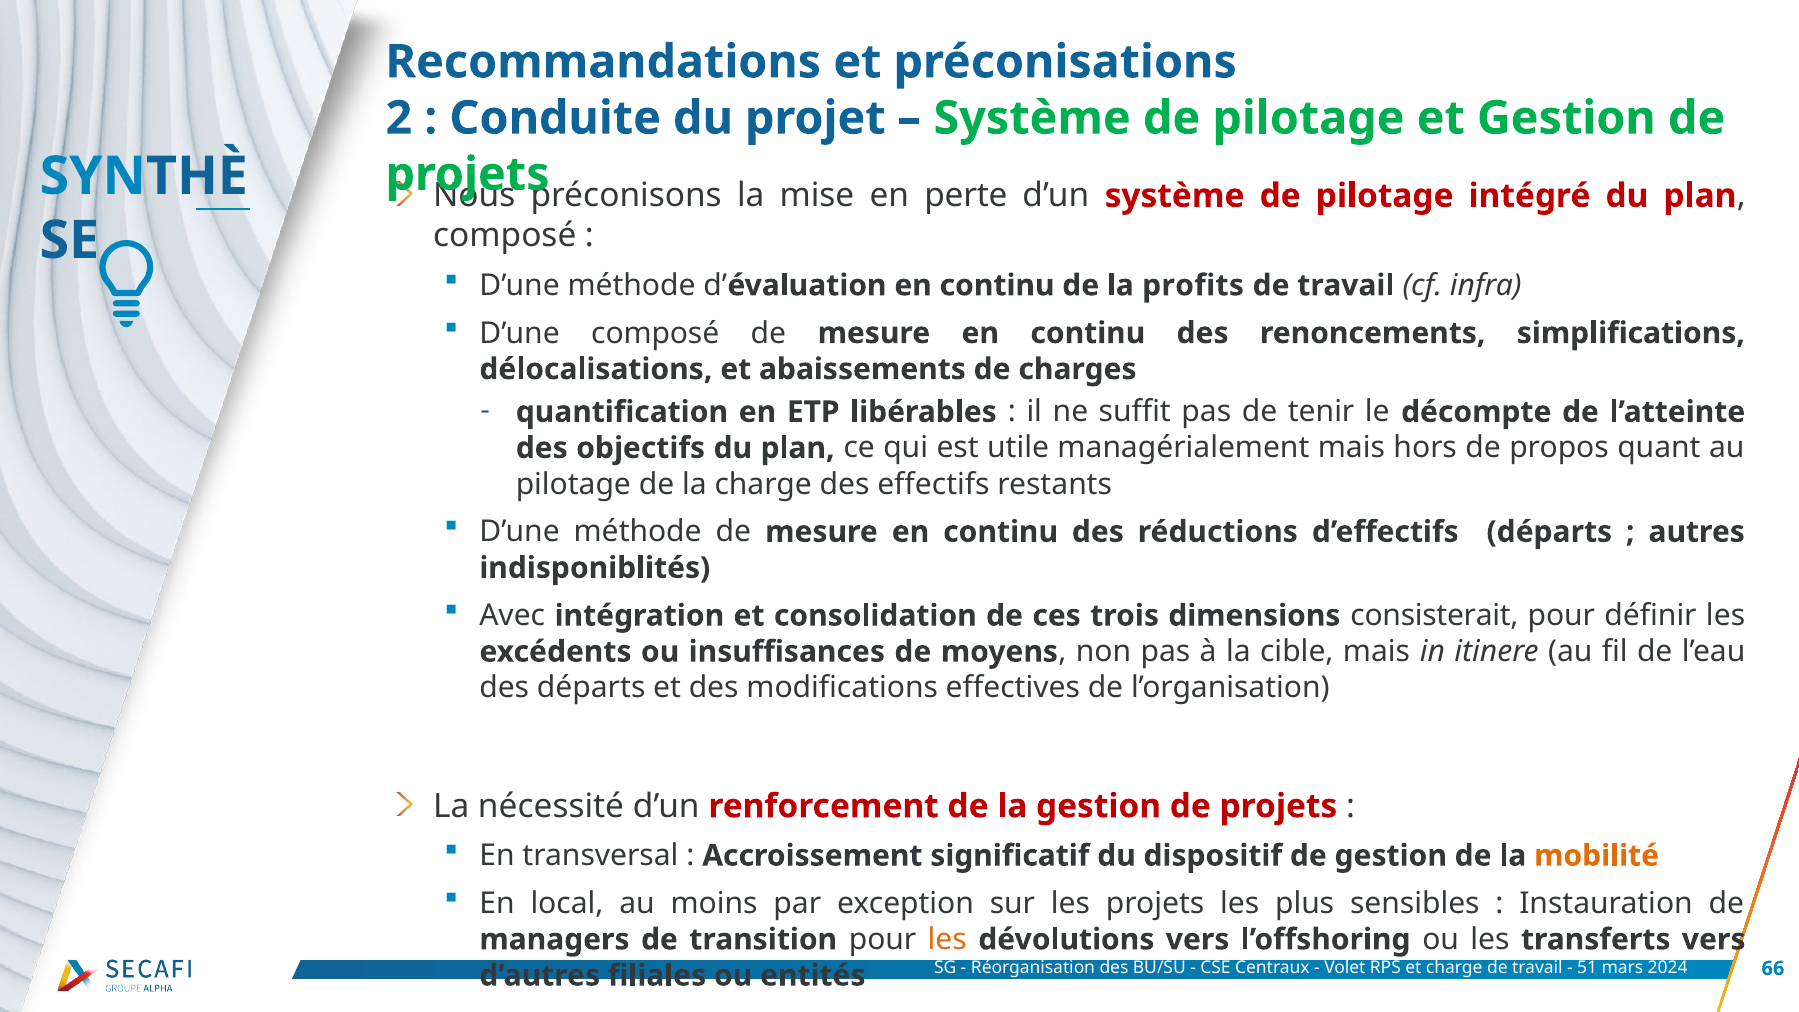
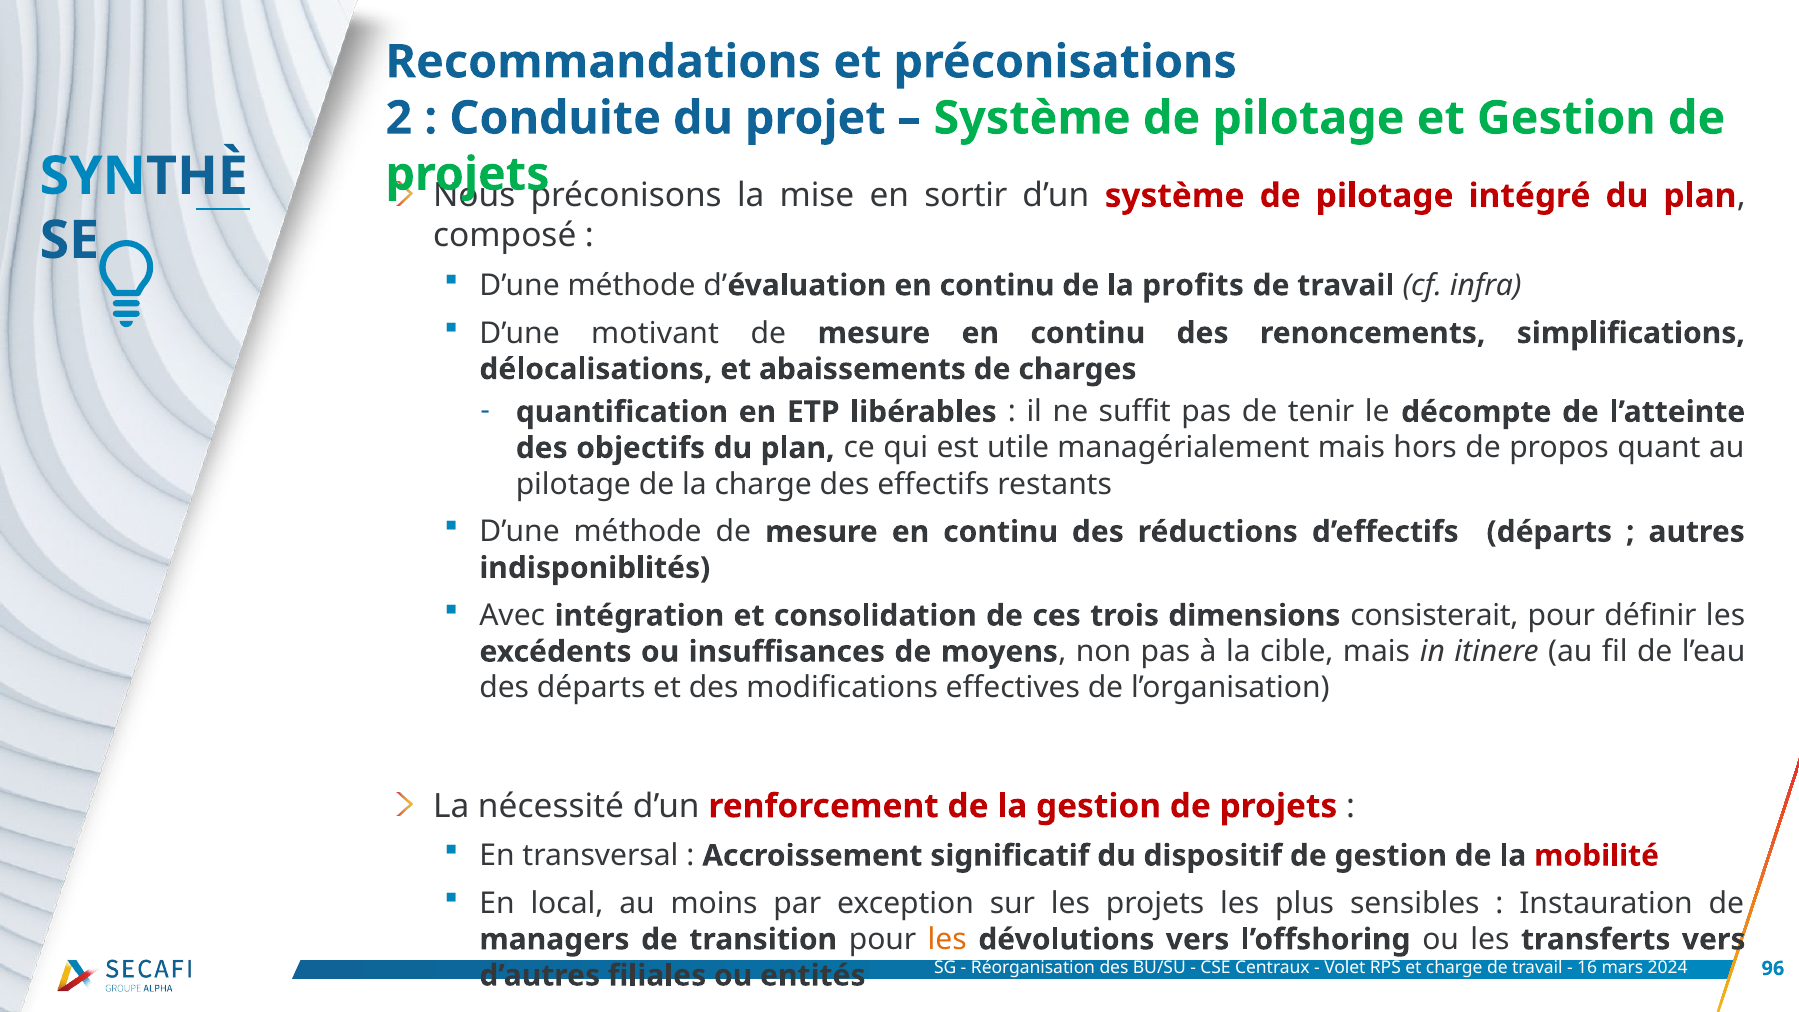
perte: perte -> sortir
D’une composé: composé -> motivant
mobilité colour: orange -> red
51: 51 -> 16
66: 66 -> 96
